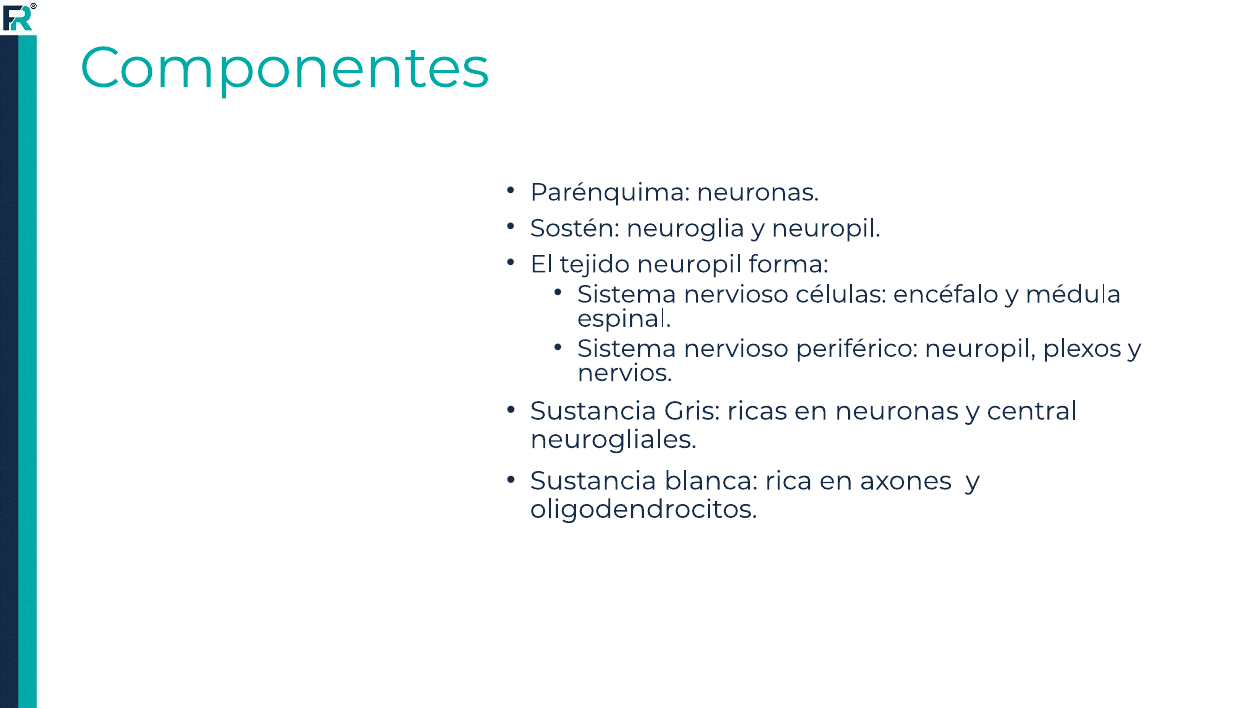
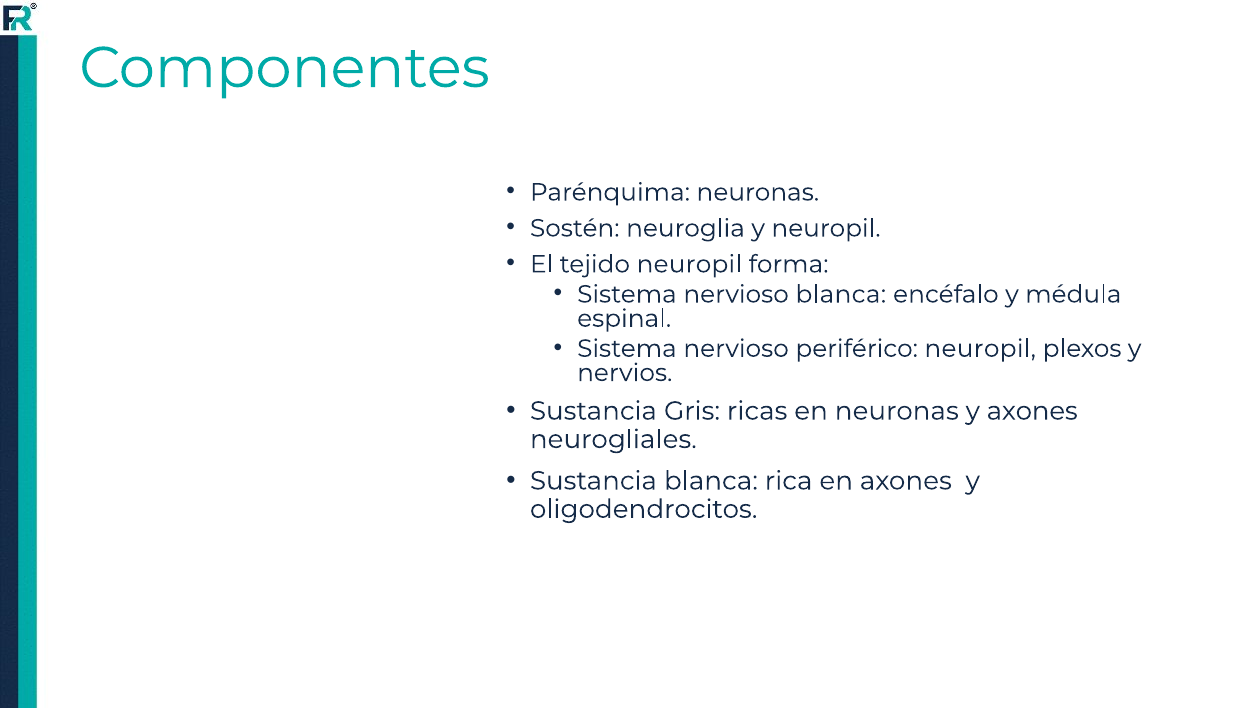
nervioso células: células -> blanca
y central: central -> axones
